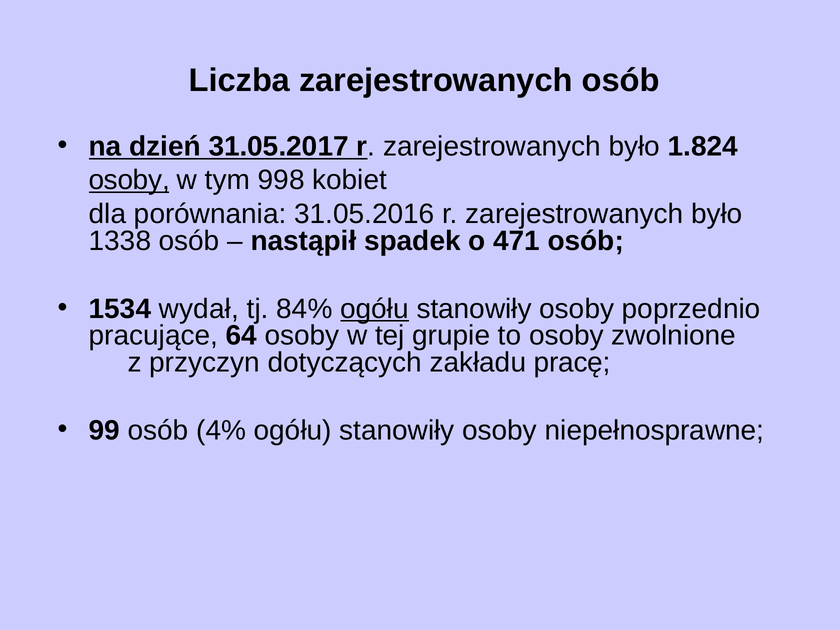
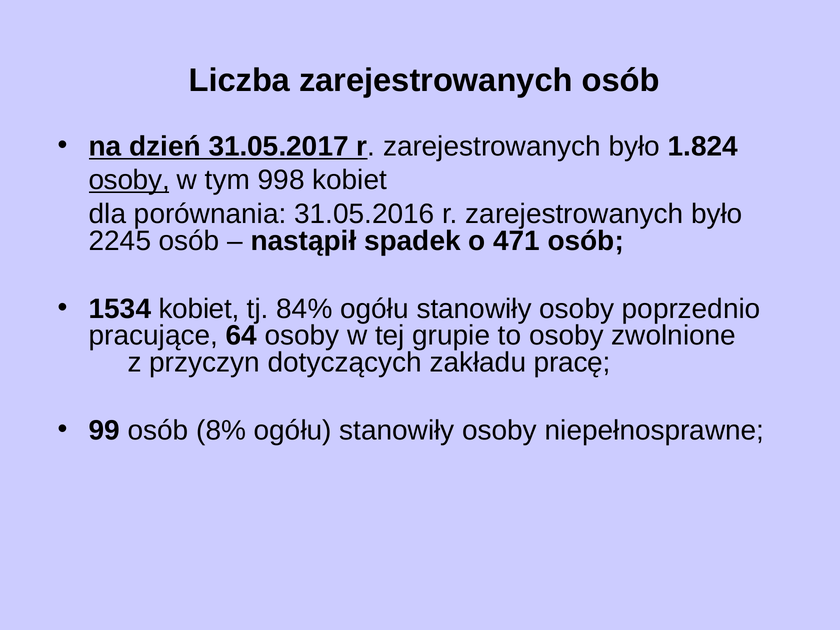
1338: 1338 -> 2245
1534 wydał: wydał -> kobiet
ogółu at (375, 309) underline: present -> none
4%: 4% -> 8%
